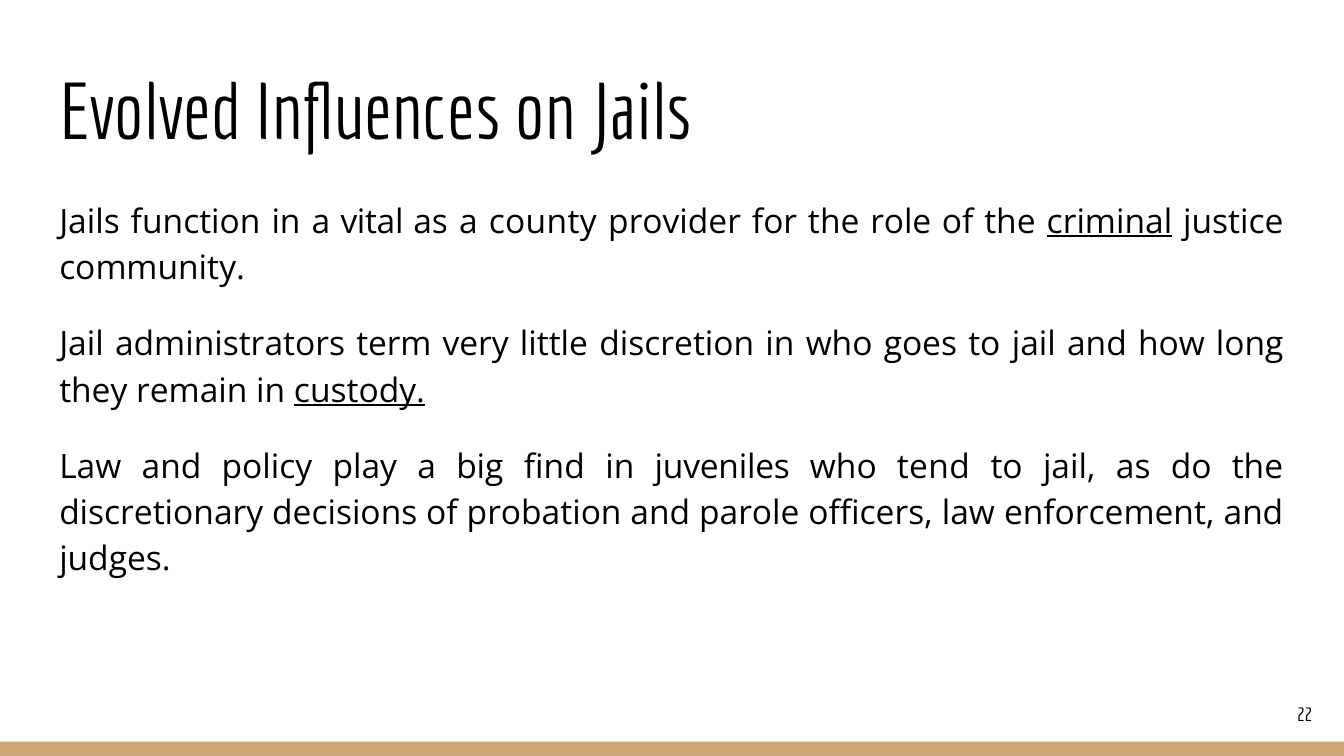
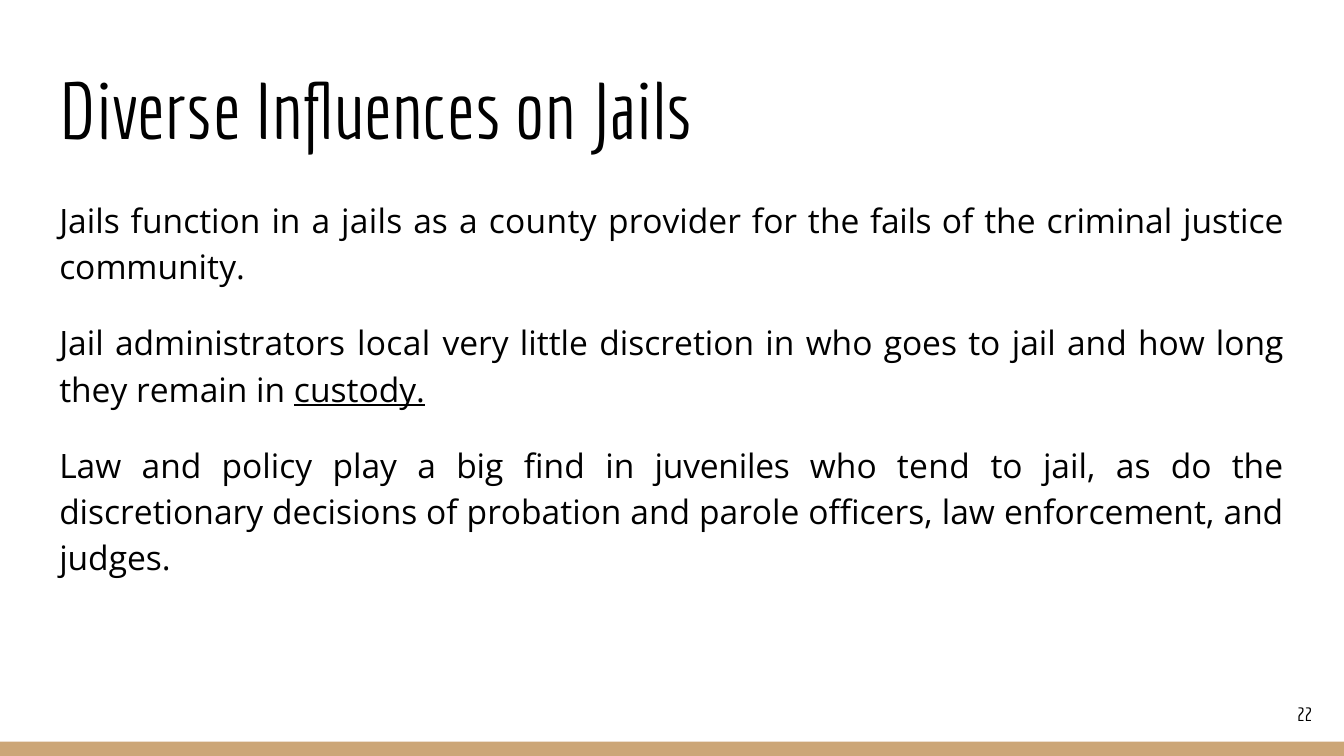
Evolved: Evolved -> Diverse
a vital: vital -> jails
role: role -> fails
criminal underline: present -> none
term: term -> local
